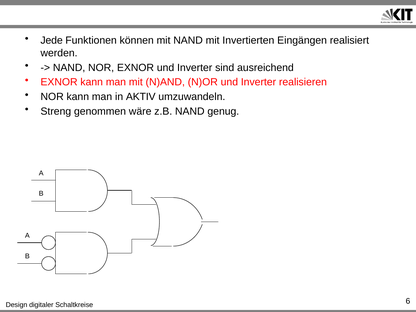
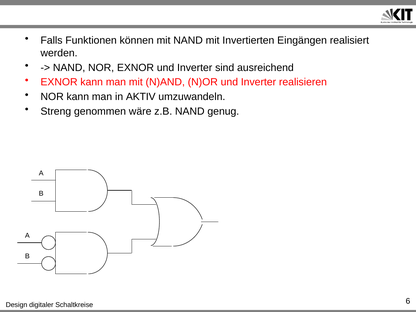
Jede: Jede -> Falls
